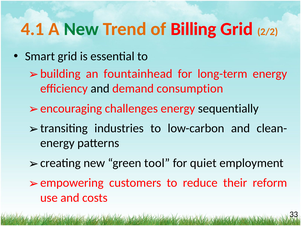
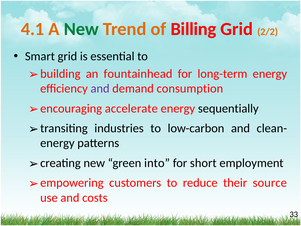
and at (100, 88) colour: black -> purple
challenges: challenges -> accelerate
tool: tool -> into
quiet: quiet -> short
reform: reform -> source
